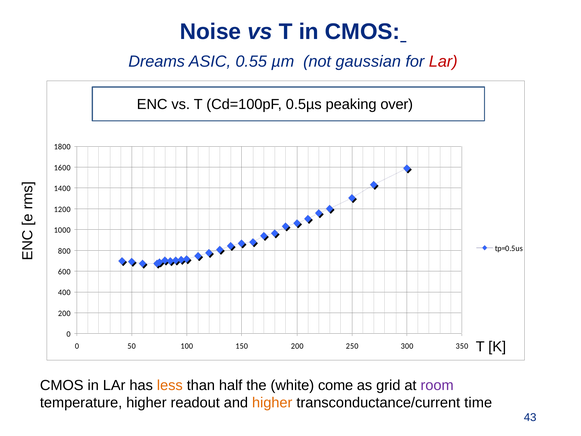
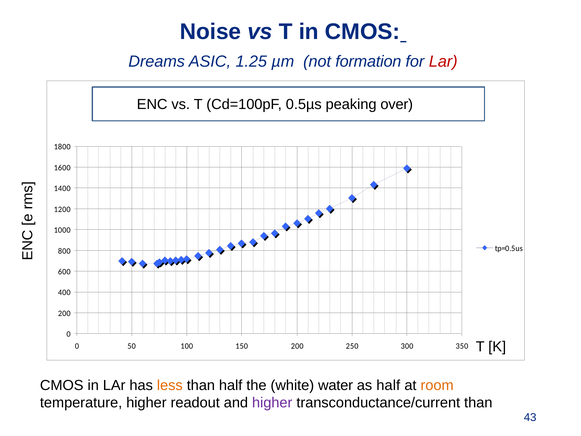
0.55: 0.55 -> 1.25
gaussian: gaussian -> formation
come: come -> water
as grid: grid -> half
room colour: purple -> orange
higher at (272, 403) colour: orange -> purple
transconductance/current time: time -> than
